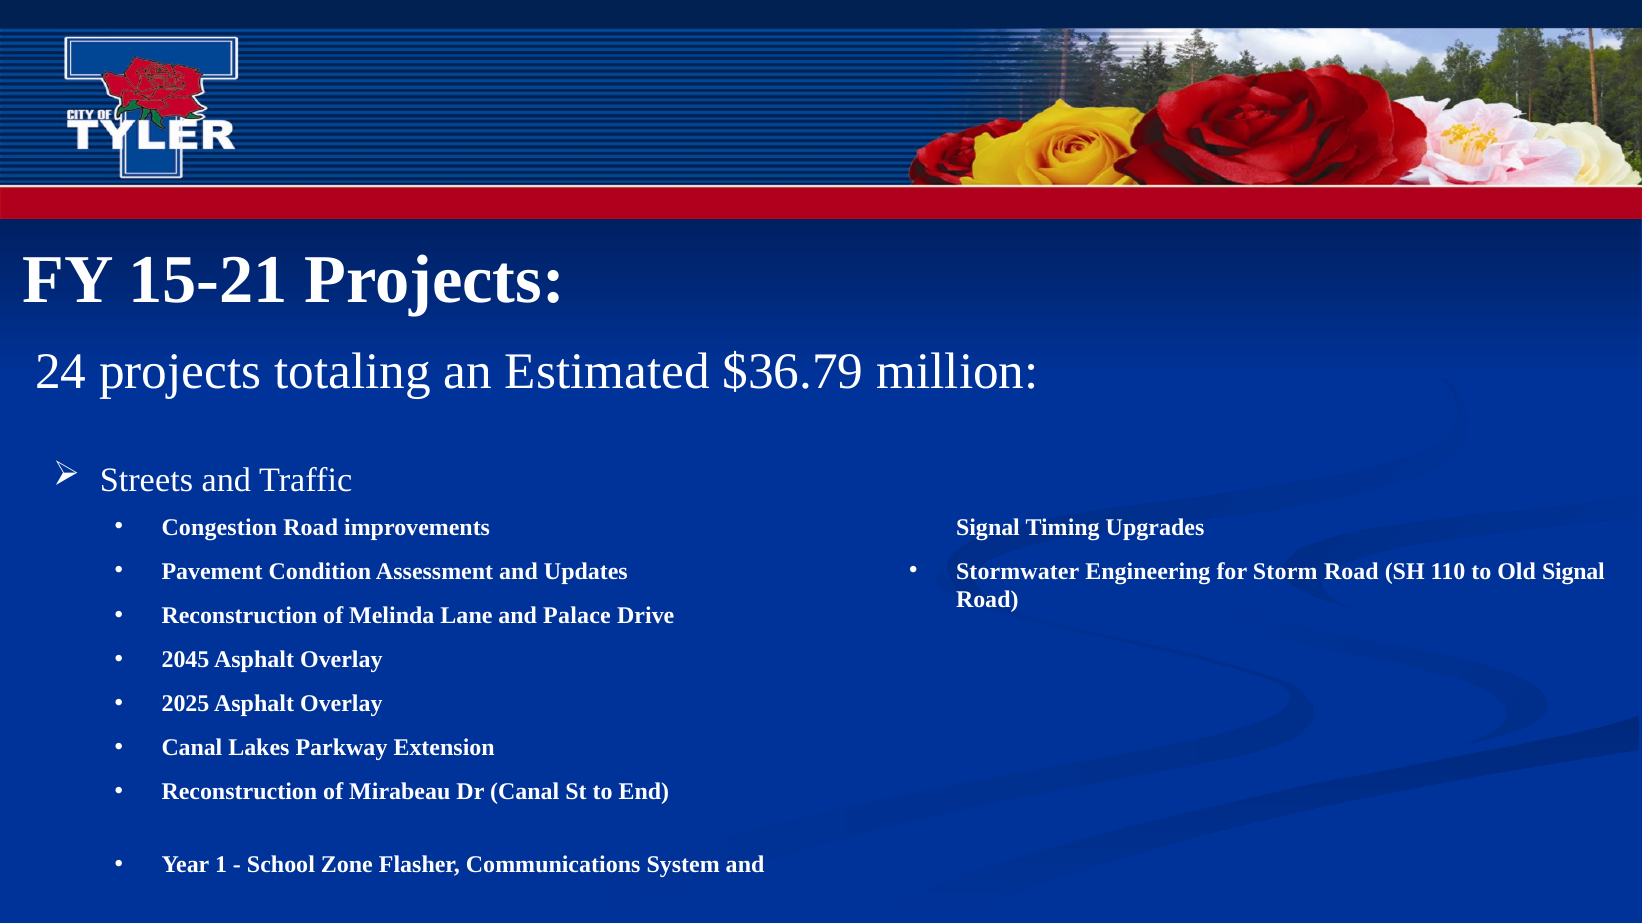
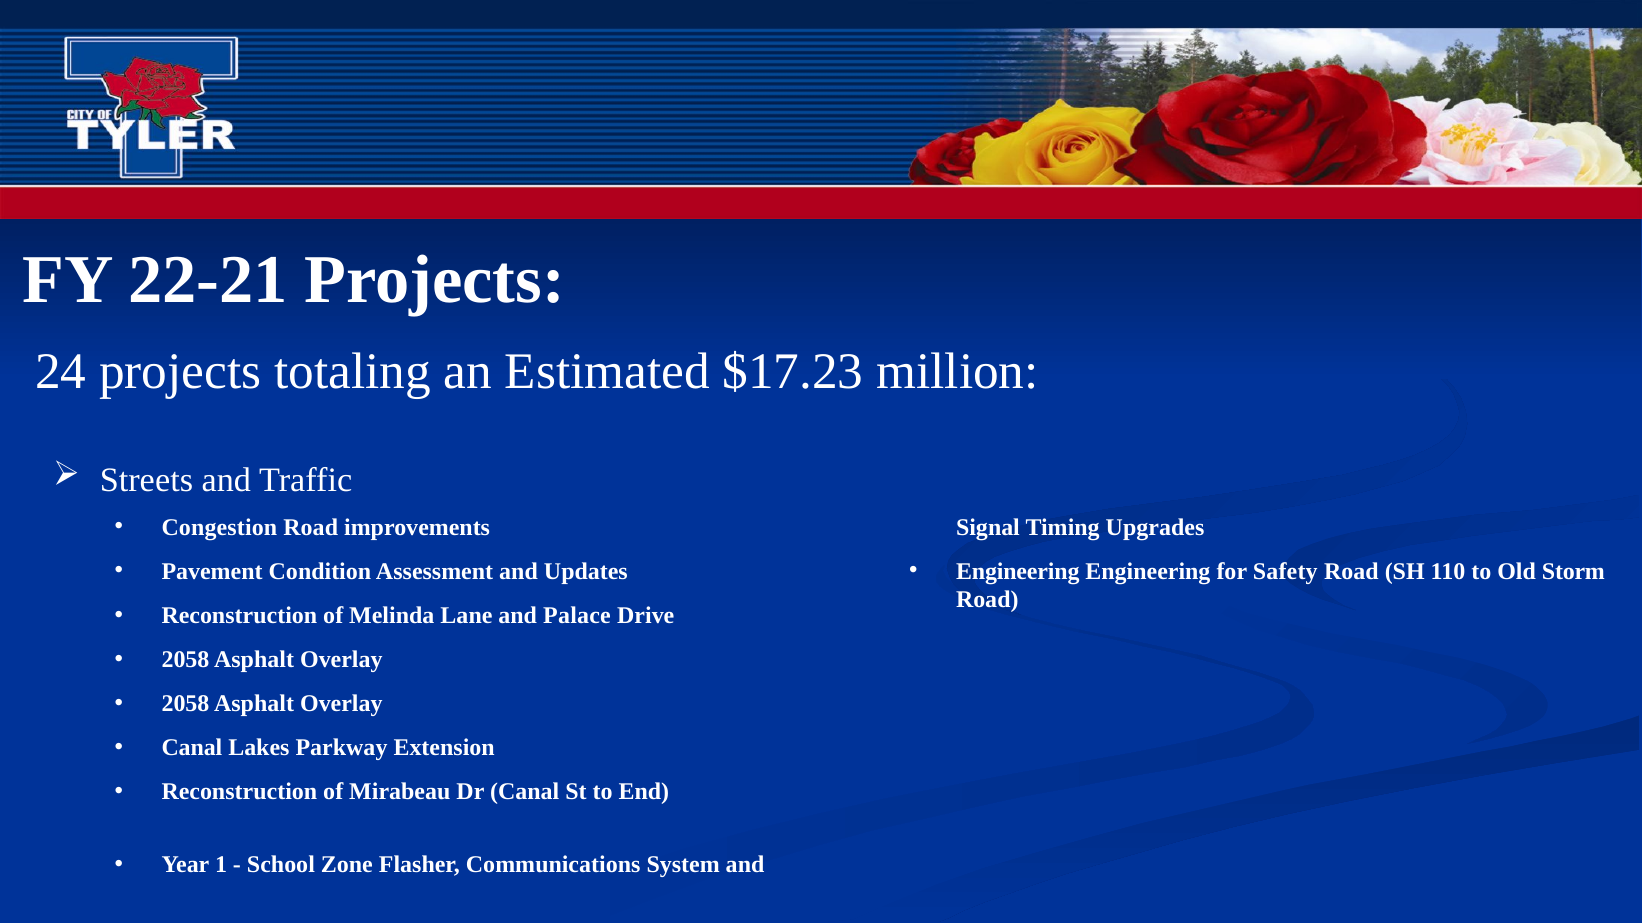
15-21: 15-21 -> 22-21
$36.79: $36.79 -> $17.23
Stormwater at (1018, 572): Stormwater -> Engineering
Storm: Storm -> Safety
Old Signal: Signal -> Storm
2045 at (185, 660): 2045 -> 2058
2025 at (185, 704): 2025 -> 2058
